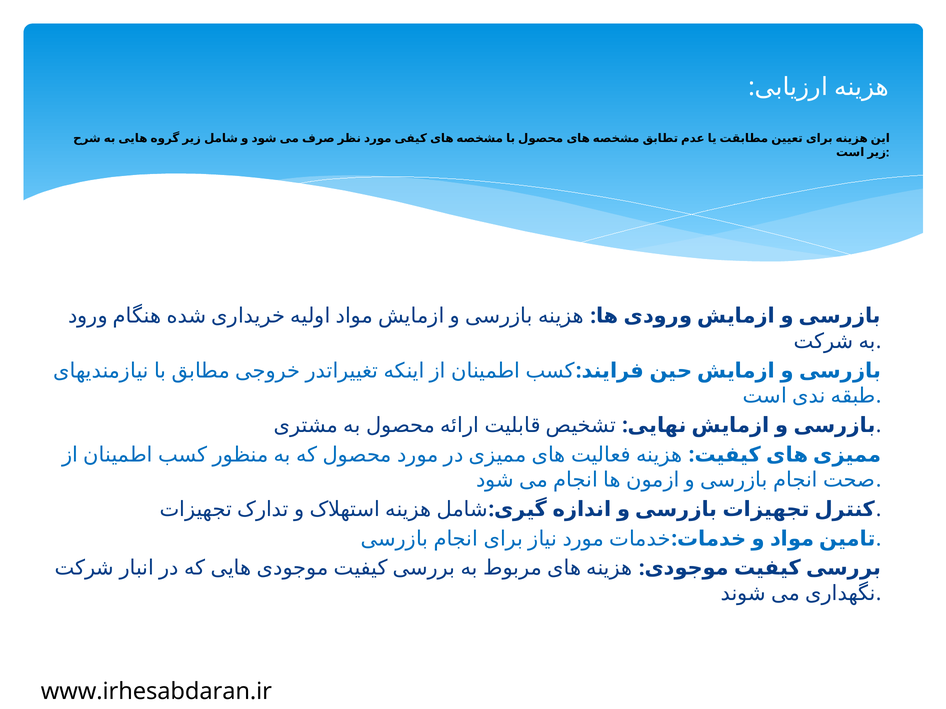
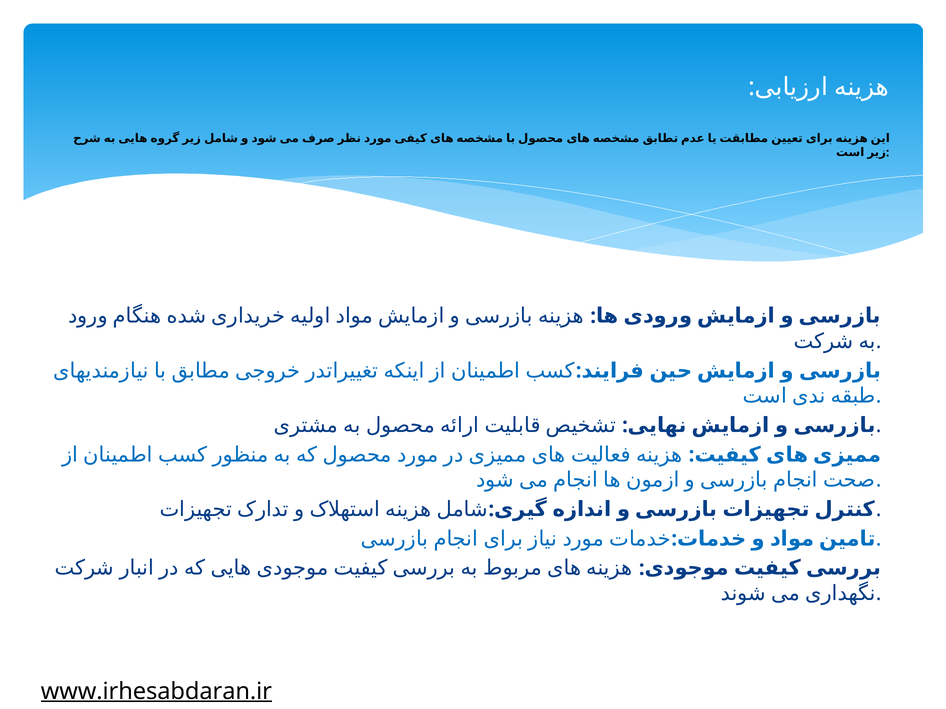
www.irhesabdaran.ir underline: none -> present
